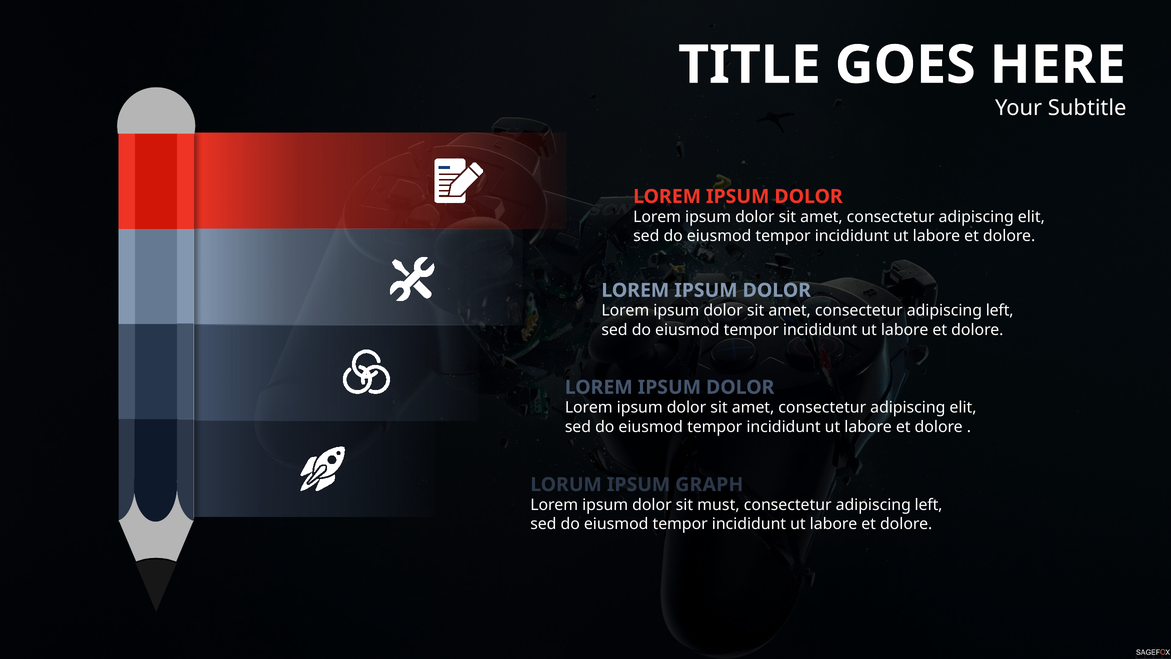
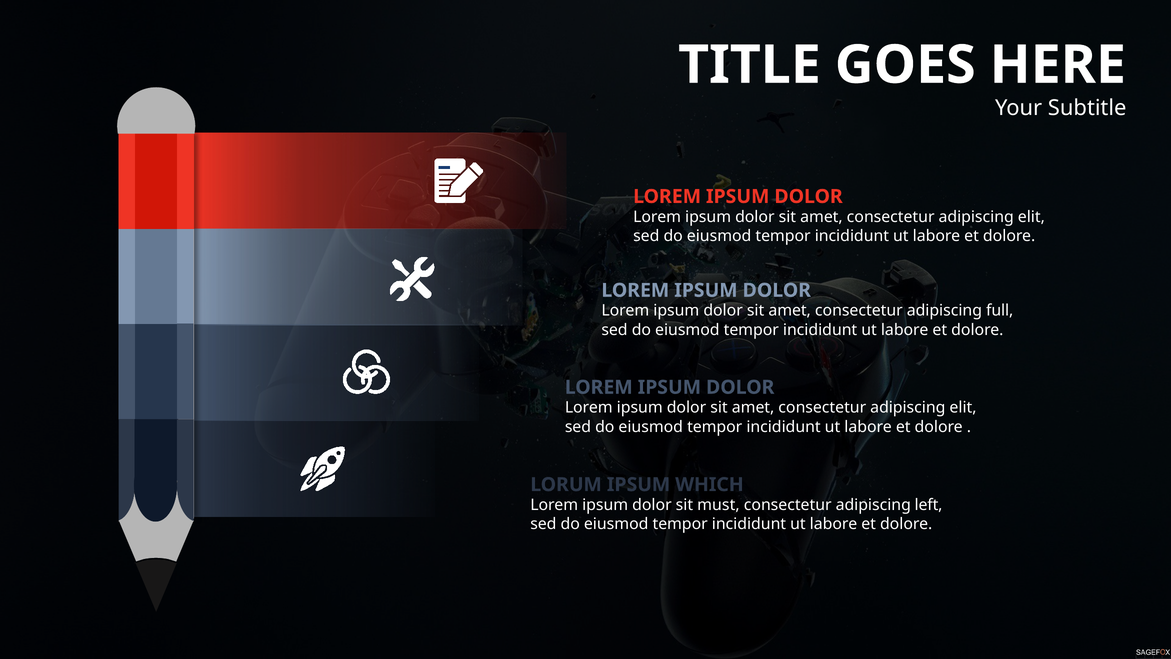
amet consectetur adipiscing left: left -> full
GRAPH: GRAPH -> WHICH
